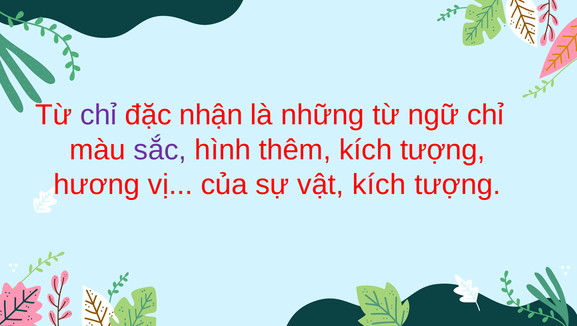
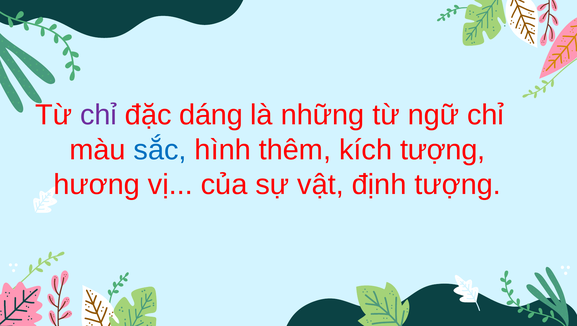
nhận: nhận -> dáng
sắc colour: purple -> blue
vật kích: kích -> định
